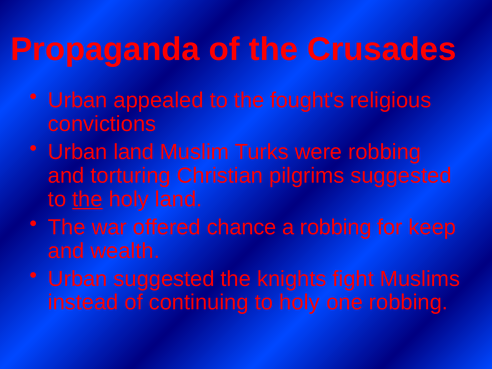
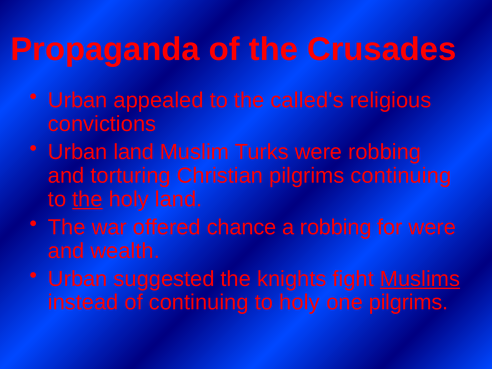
fought's: fought's -> called's
pilgrims suggested: suggested -> continuing
for keep: keep -> were
Muslims underline: none -> present
one robbing: robbing -> pilgrims
